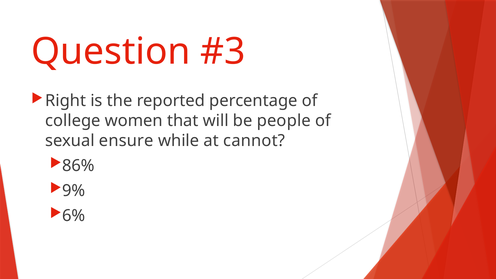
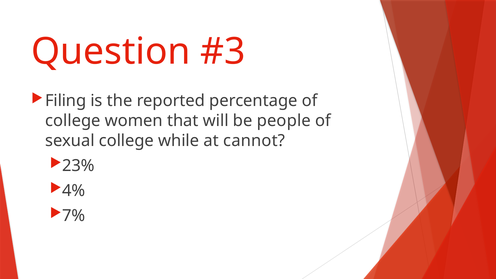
Right: Right -> Filing
sexual ensure: ensure -> college
86%: 86% -> 23%
9%: 9% -> 4%
6%: 6% -> 7%
